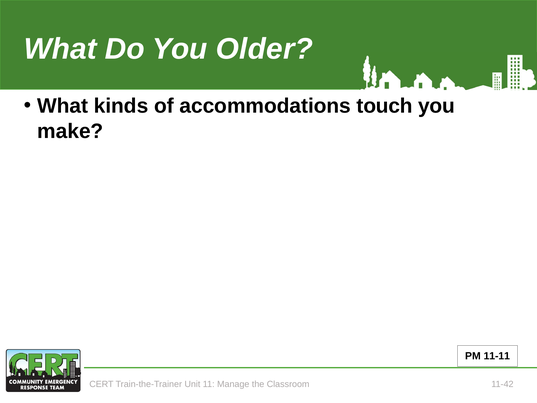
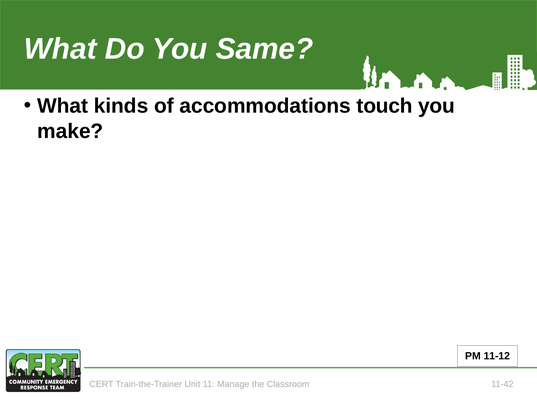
Older: Older -> Same
11-11: 11-11 -> 11-12
